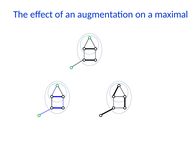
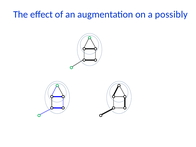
maximal: maximal -> possibly
